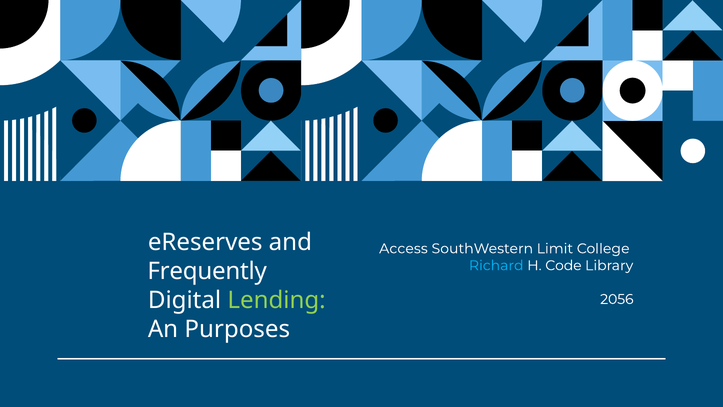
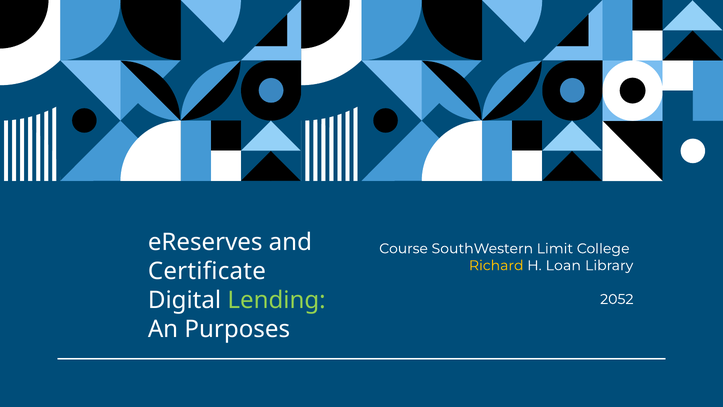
Access: Access -> Course
Richard colour: light blue -> yellow
Code: Code -> Loan
Frequently: Frequently -> Certificate
2056: 2056 -> 2052
